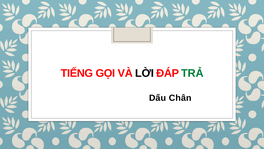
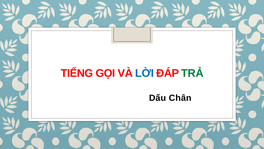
LỜI colour: black -> blue
